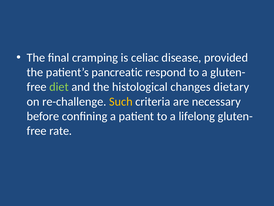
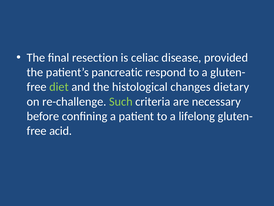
cramping: cramping -> resection
Such colour: yellow -> light green
rate: rate -> acid
